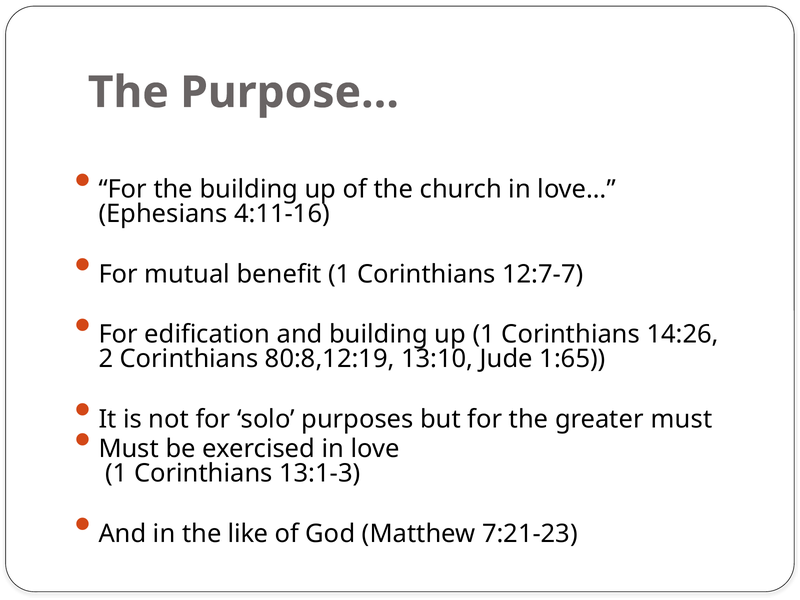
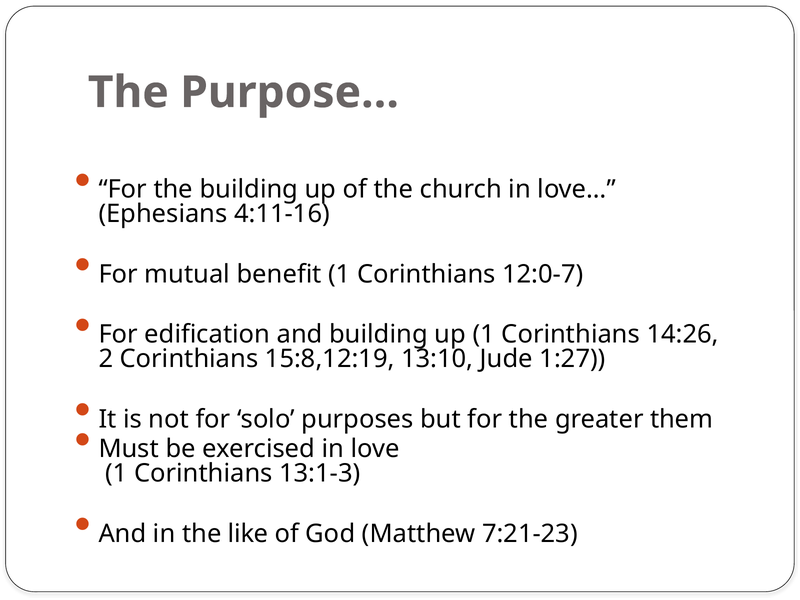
12:7-7: 12:7-7 -> 12:0-7
80:8,12:19: 80:8,12:19 -> 15:8,12:19
1:65: 1:65 -> 1:27
greater must: must -> them
